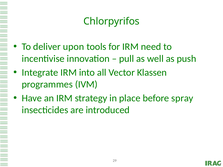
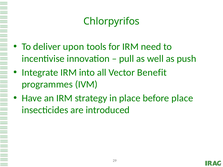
Klassen: Klassen -> Benefit
before spray: spray -> place
